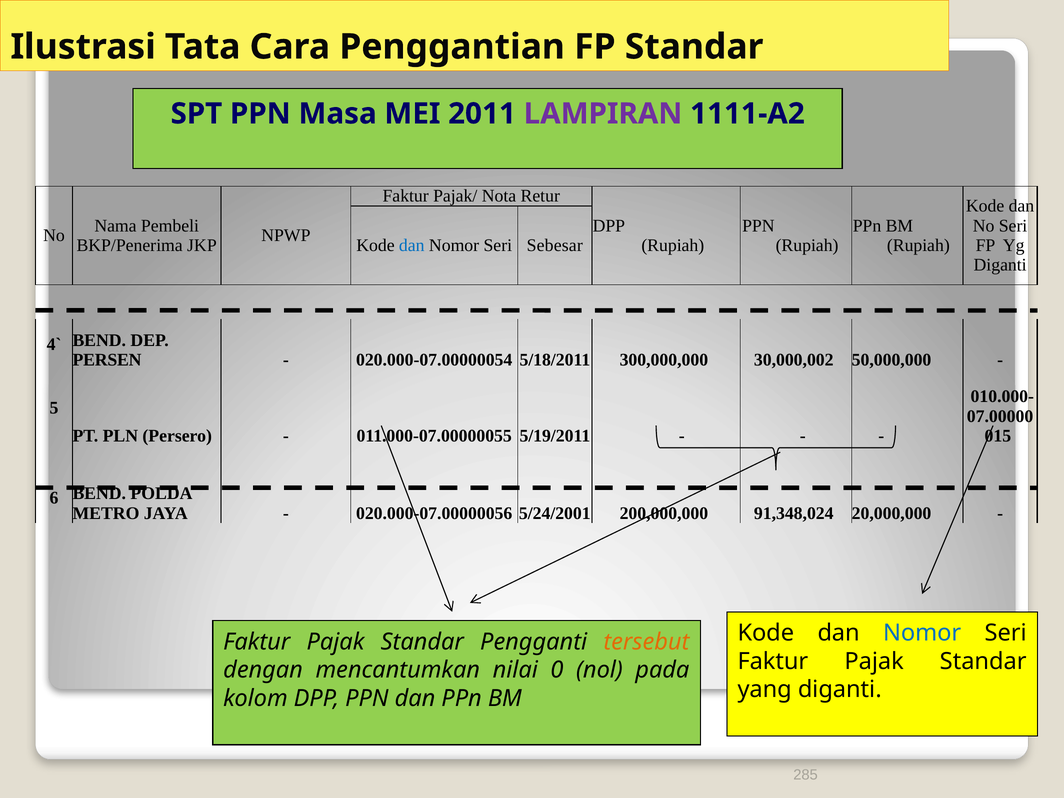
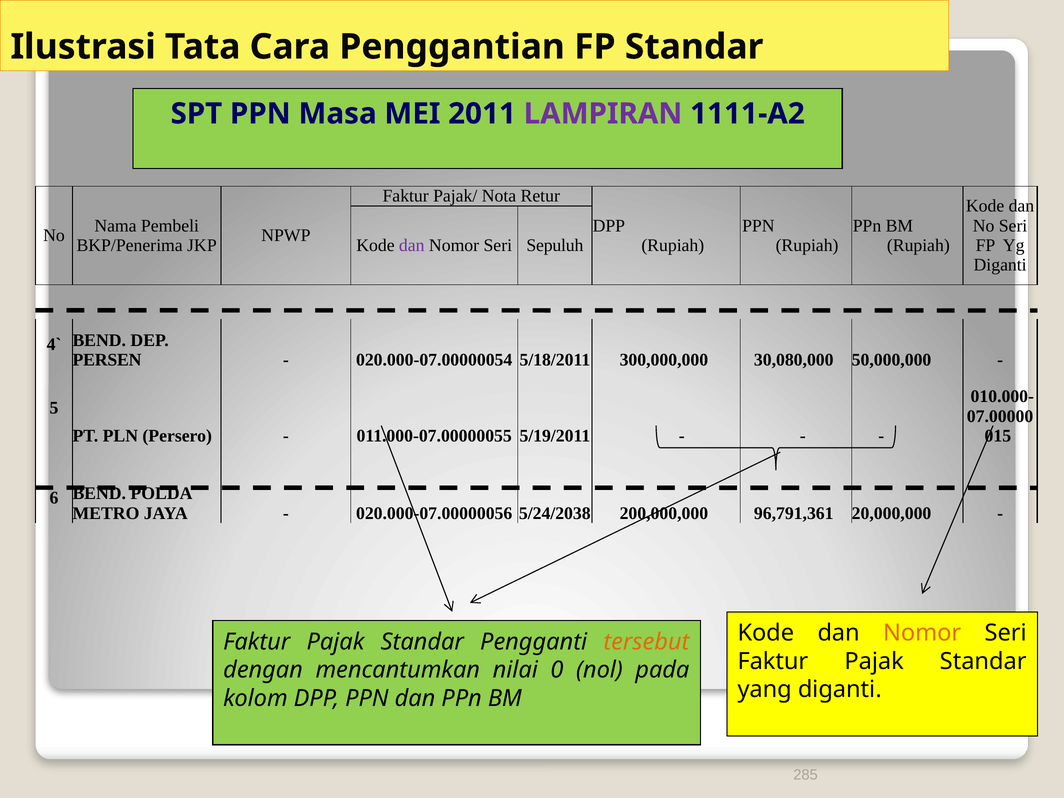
dan at (412, 245) colour: blue -> purple
Sebesar: Sebesar -> Sepuluh
30,000,002: 30,000,002 -> 30,080,000
5/24/2001: 5/24/2001 -> 5/24/2038
91,348,024: 91,348,024 -> 96,791,361
Nomor at (922, 633) colour: blue -> orange
